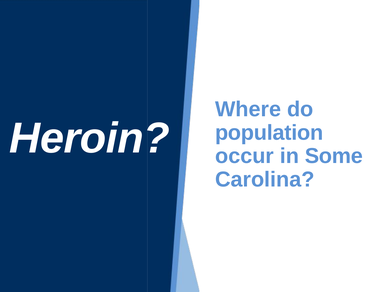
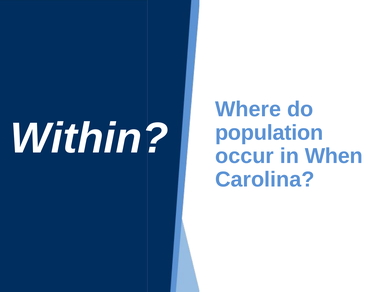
Heroin: Heroin -> Within
Some: Some -> When
